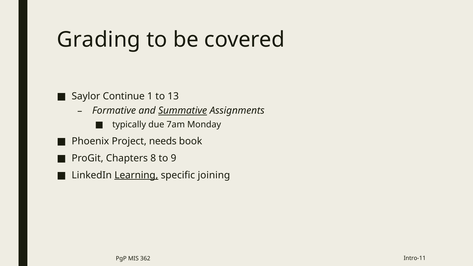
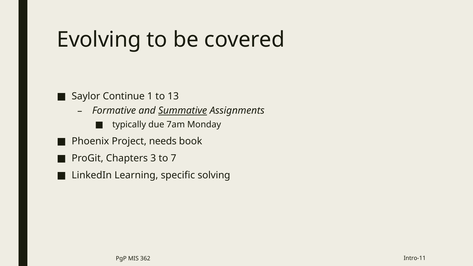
Grading: Grading -> Evolving
8: 8 -> 3
9: 9 -> 7
Learning underline: present -> none
joining: joining -> solving
